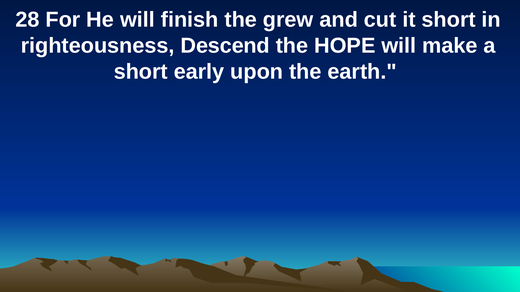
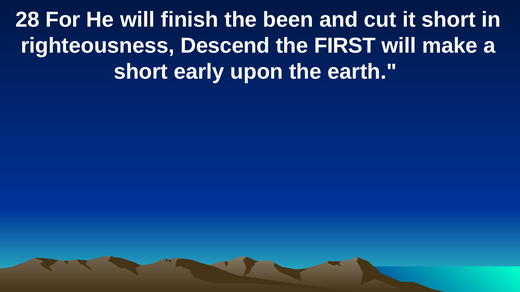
grew: grew -> been
HOPE: HOPE -> FIRST
